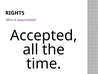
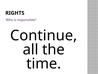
Accepted: Accepted -> Continue
